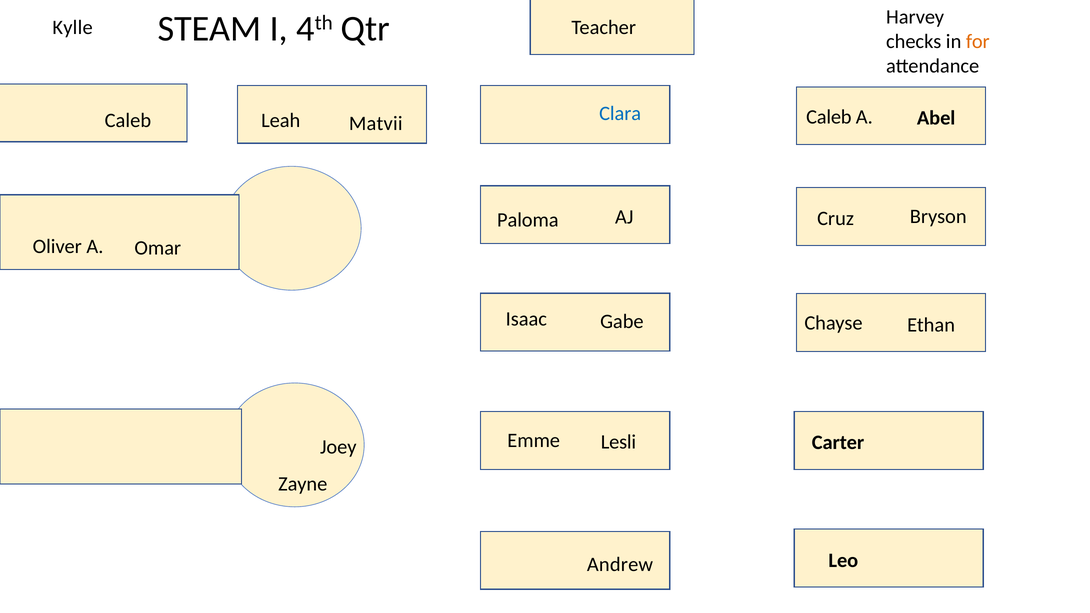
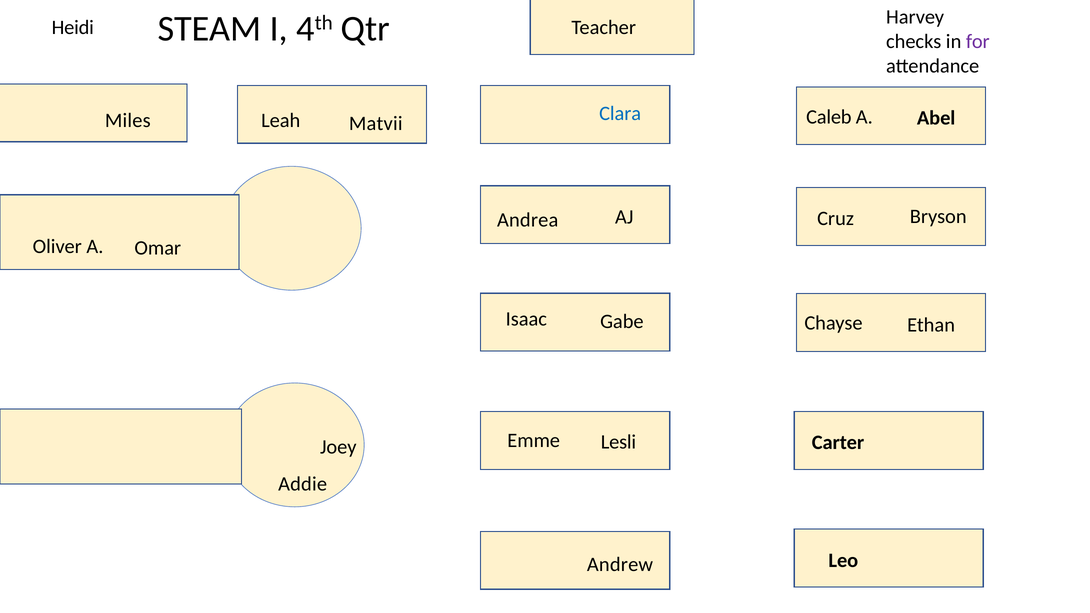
Kylle: Kylle -> Heidi
for colour: orange -> purple
Caleb at (128, 121): Caleb -> Miles
Paloma: Paloma -> Andrea
Zayne: Zayne -> Addie
